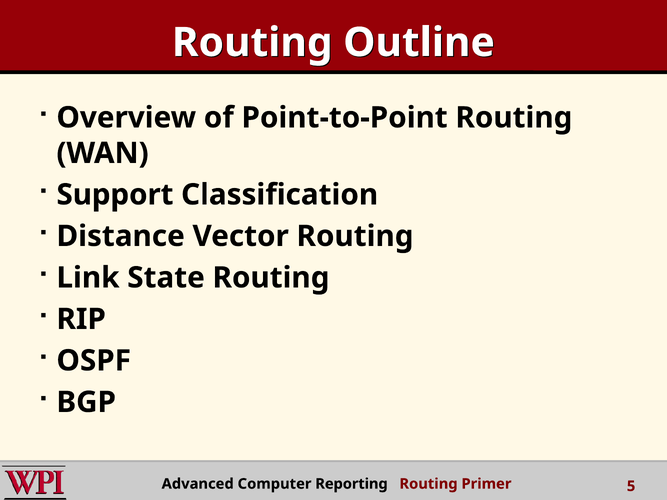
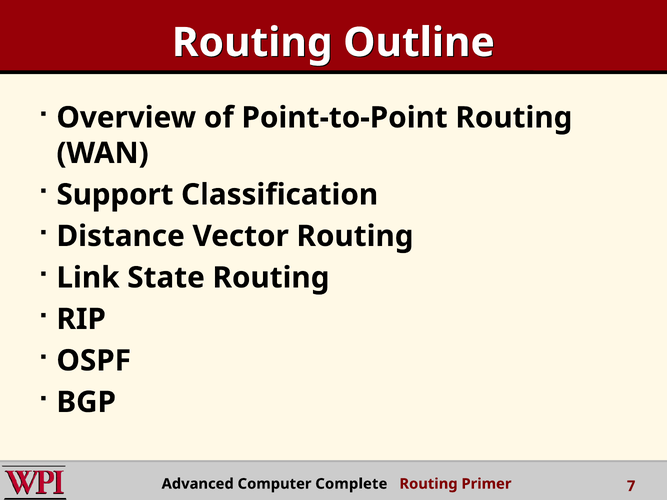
Reporting: Reporting -> Complete
5: 5 -> 7
